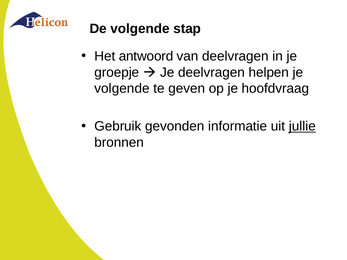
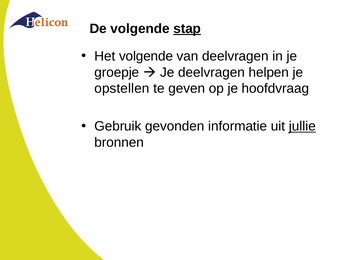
stap underline: none -> present
Het antwoord: antwoord -> volgende
volgende at (122, 89): volgende -> opstellen
